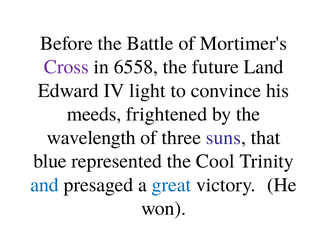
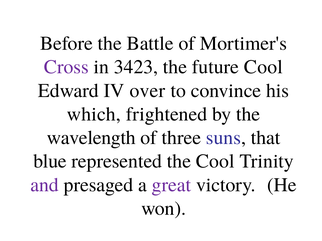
6558: 6558 -> 3423
future Land: Land -> Cool
light: light -> over
meeds: meeds -> which
and colour: blue -> purple
great colour: blue -> purple
